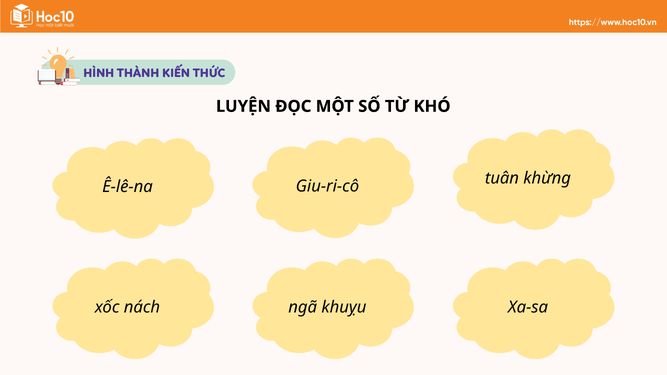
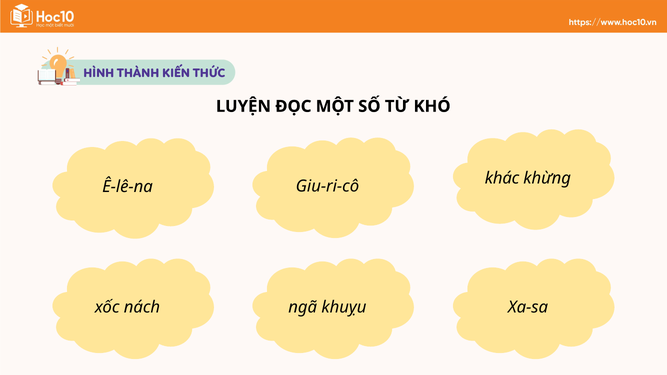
tuân: tuân -> khác
